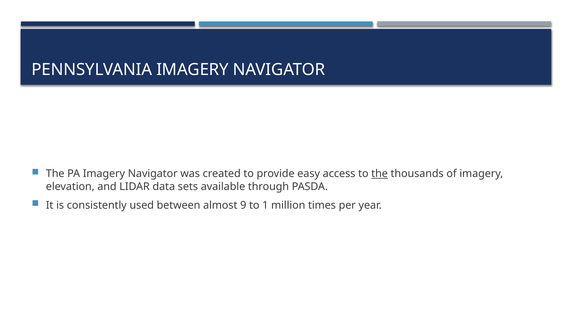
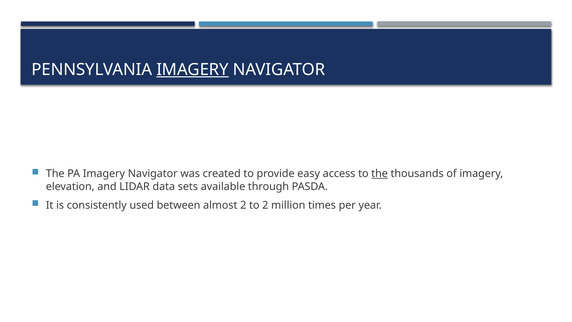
IMAGERY at (193, 69) underline: none -> present
almost 9: 9 -> 2
to 1: 1 -> 2
